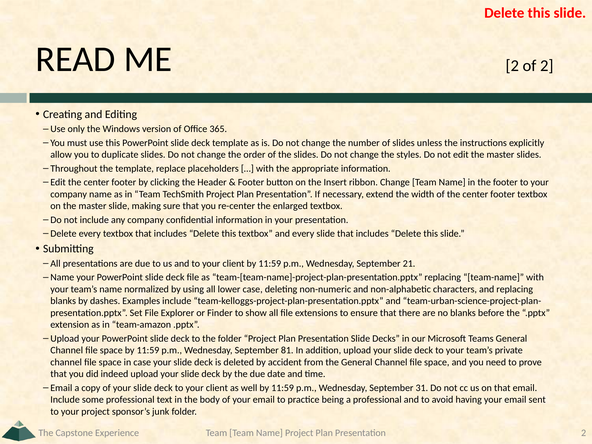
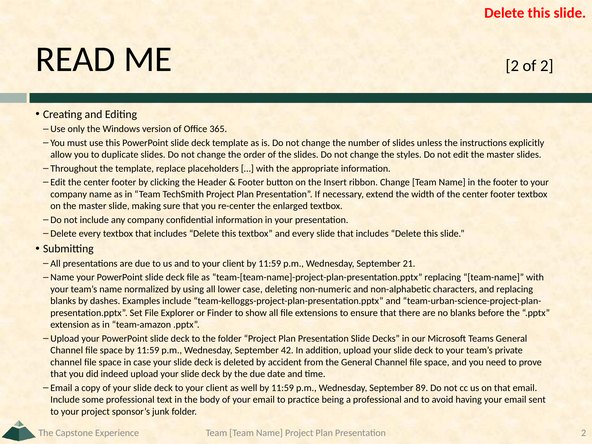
81: 81 -> 42
31: 31 -> 89
